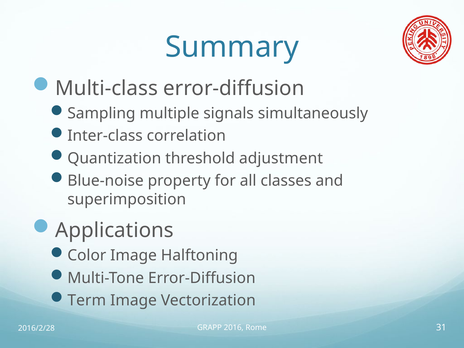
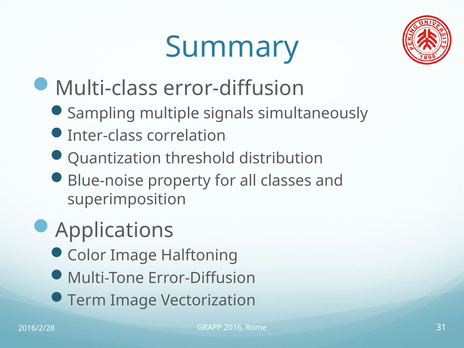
adjustment: adjustment -> distribution
